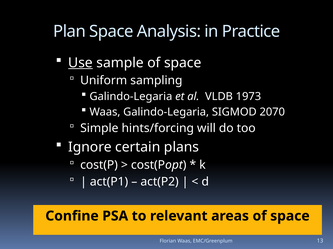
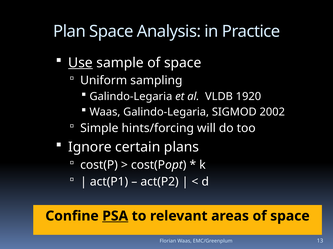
1973: 1973 -> 1920
2070: 2070 -> 2002
PSA underline: none -> present
